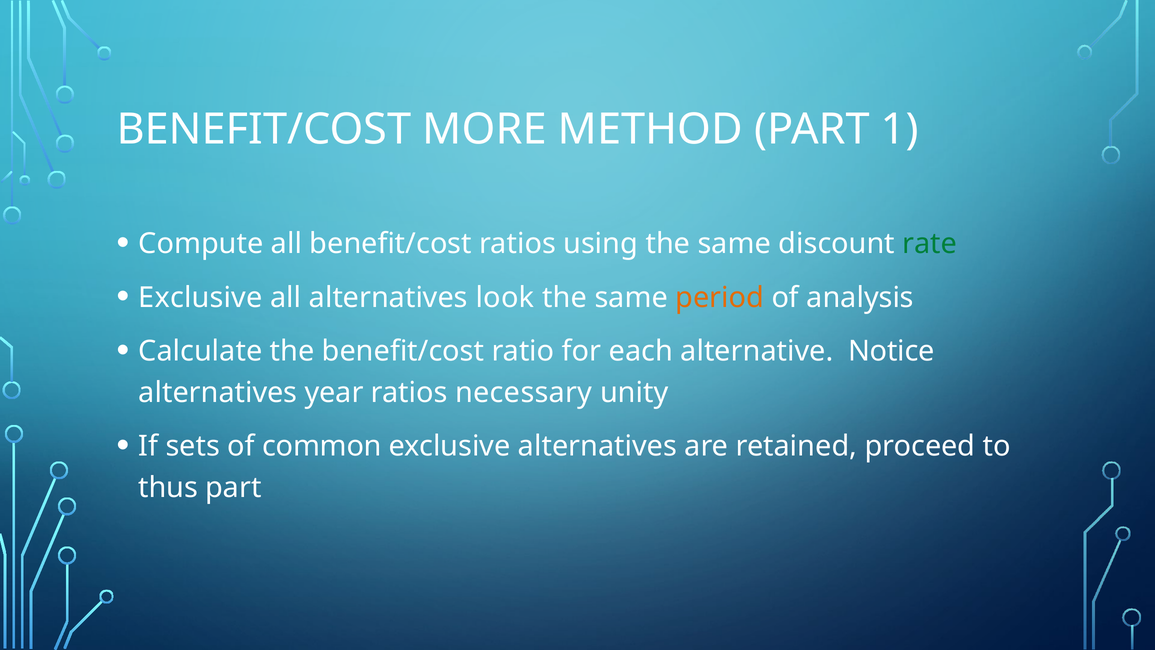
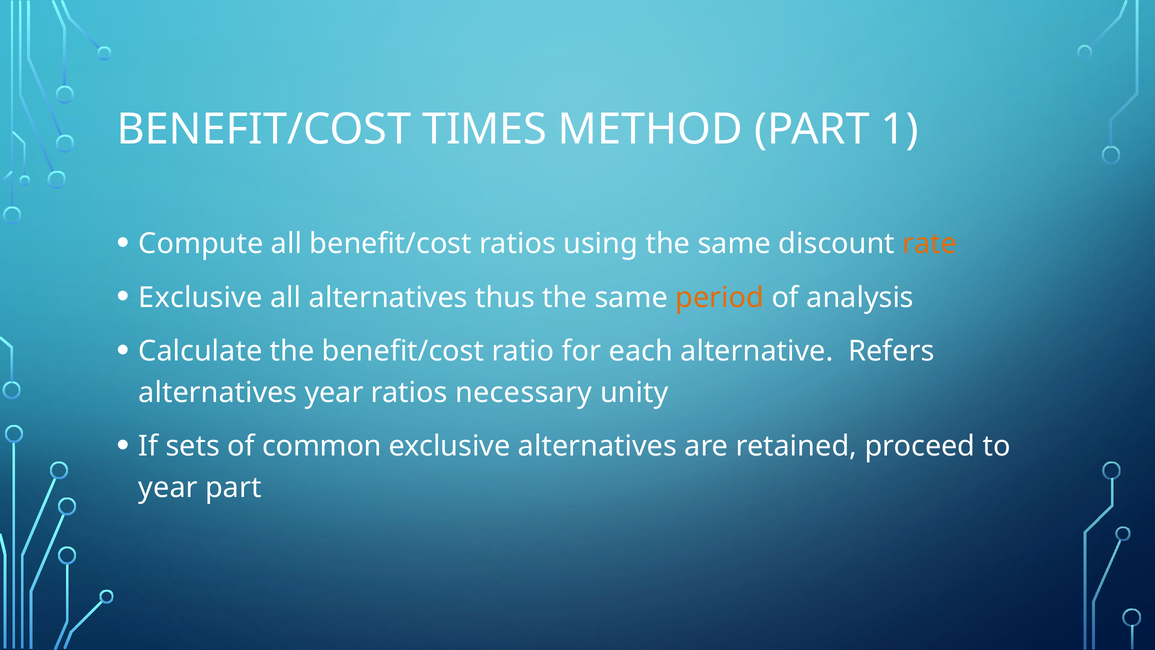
MORE: MORE -> TIMES
rate colour: green -> orange
look: look -> thus
Notice: Notice -> Refers
thus at (168, 488): thus -> year
